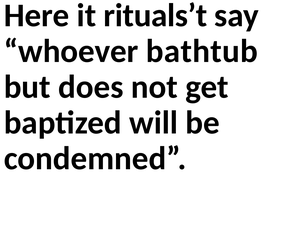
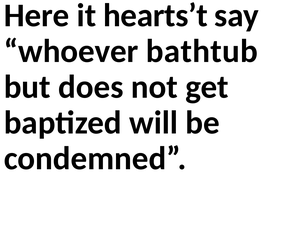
rituals’t: rituals’t -> hearts’t
